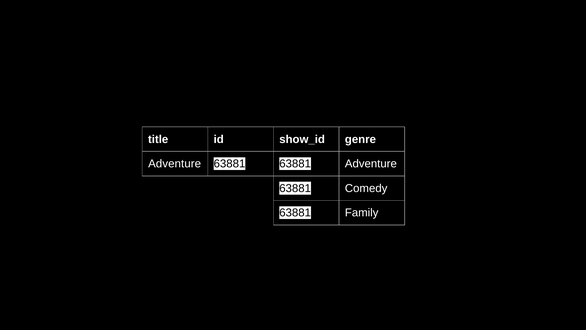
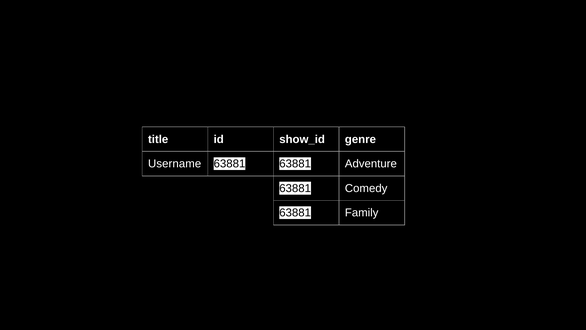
Adventure at (175, 164): Adventure -> Username
